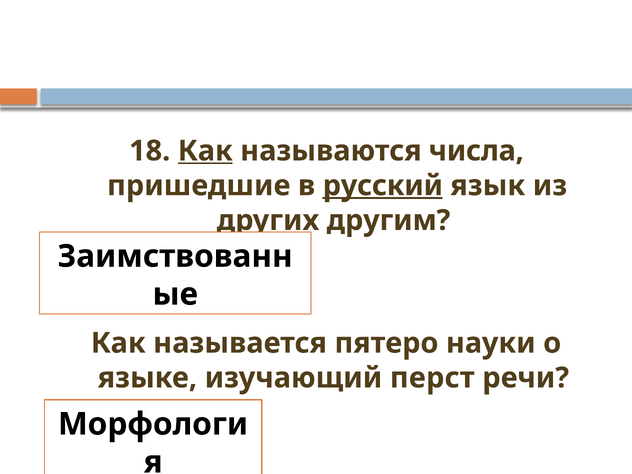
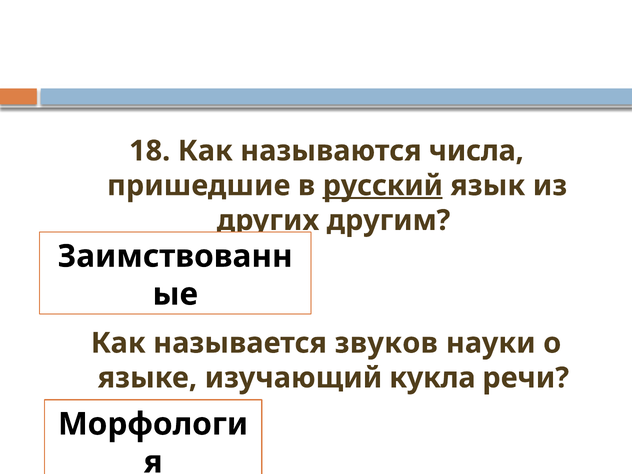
Как at (205, 151) underline: present -> none
пятеро: пятеро -> звуков
перст: перст -> кукла
